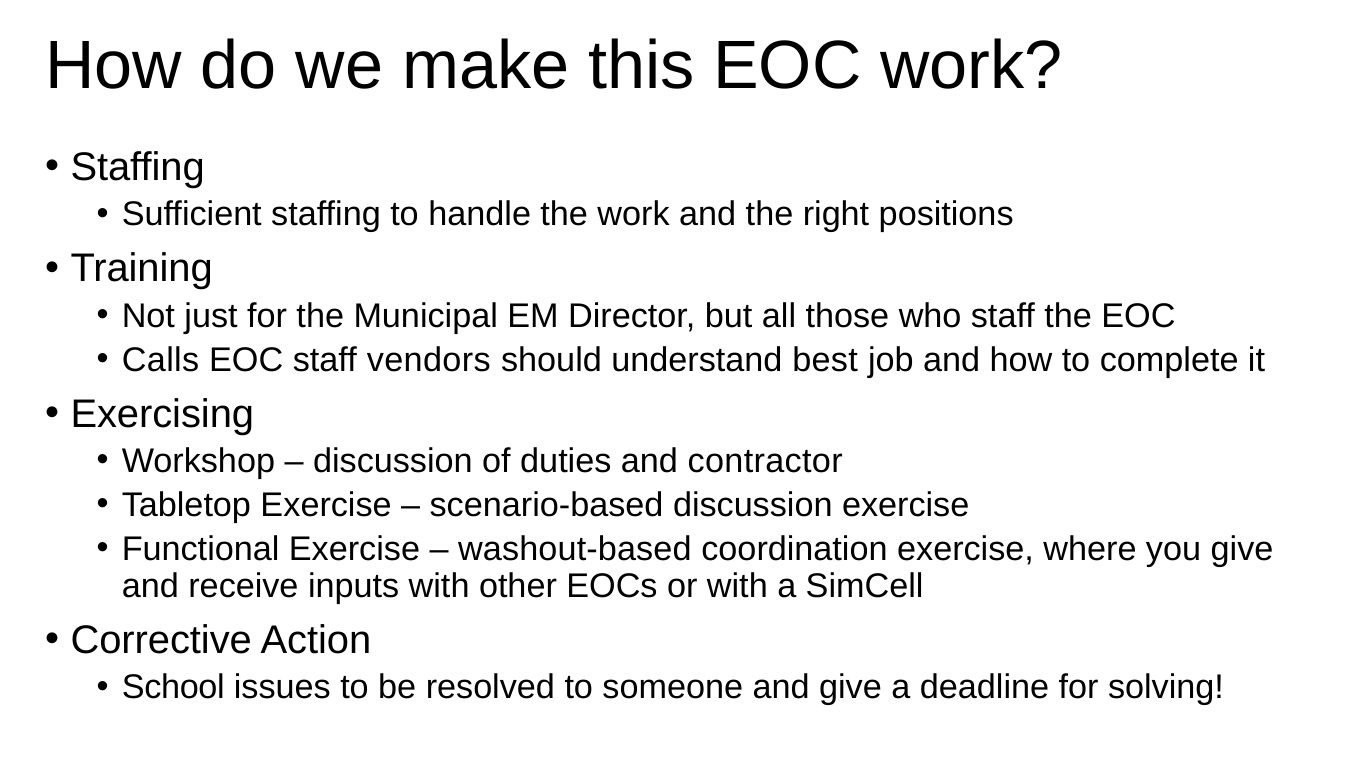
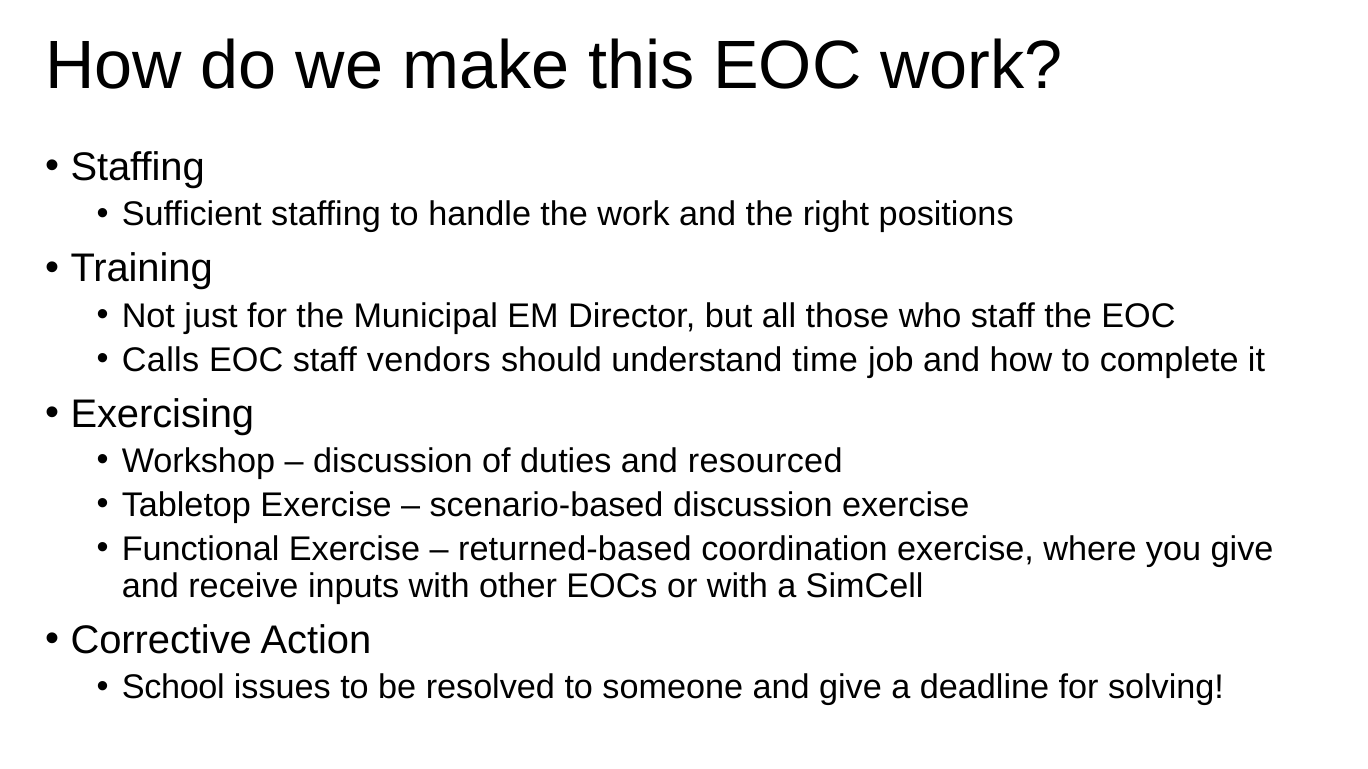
best: best -> time
contractor: contractor -> resourced
washout-based: washout-based -> returned-based
